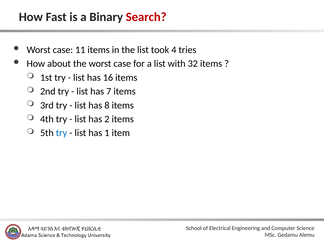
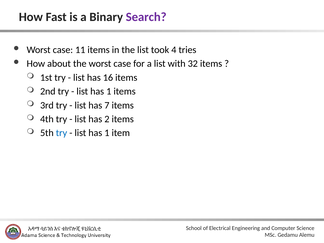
Search colour: red -> purple
7 at (109, 91): 7 -> 1
8: 8 -> 7
